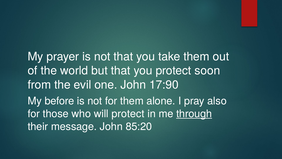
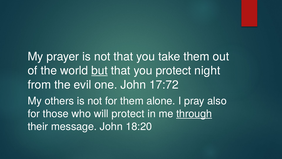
but underline: none -> present
soon: soon -> night
17:90: 17:90 -> 17:72
before: before -> others
85:20: 85:20 -> 18:20
